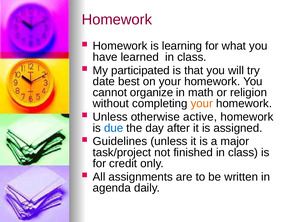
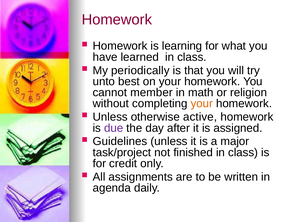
participated: participated -> periodically
date: date -> unto
organize: organize -> member
due colour: blue -> purple
